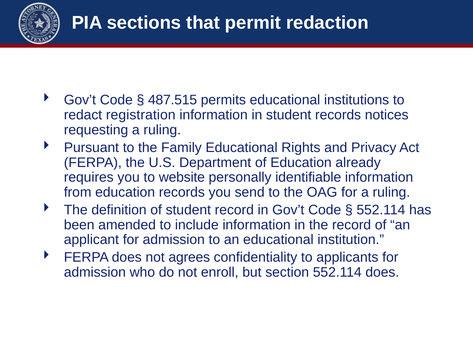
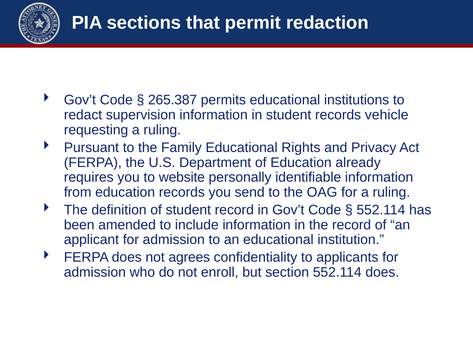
487.515: 487.515 -> 265.387
registration: registration -> supervision
notices: notices -> vehicle
